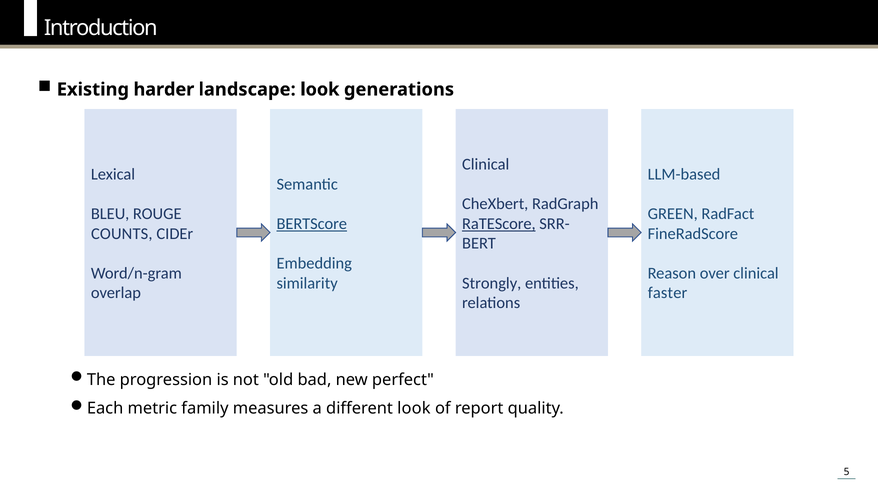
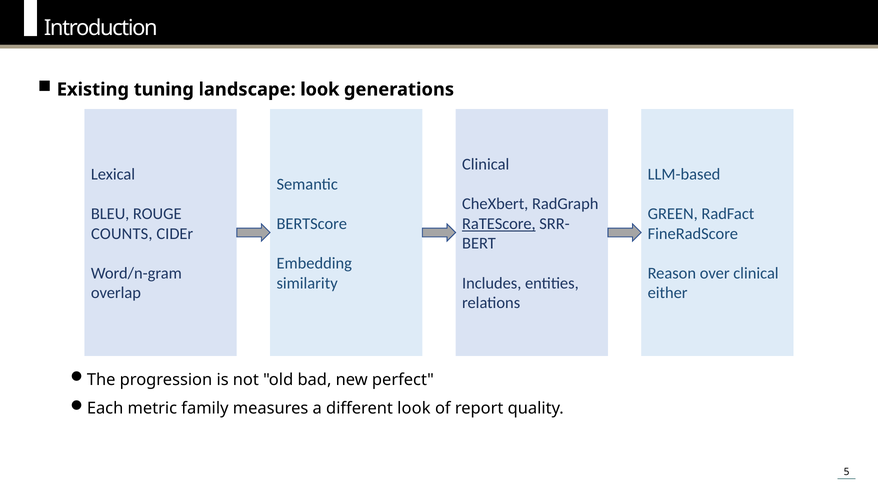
harder: harder -> tuning
BERTScore underline: present -> none
Strongly: Strongly -> Includes
faster: faster -> either
